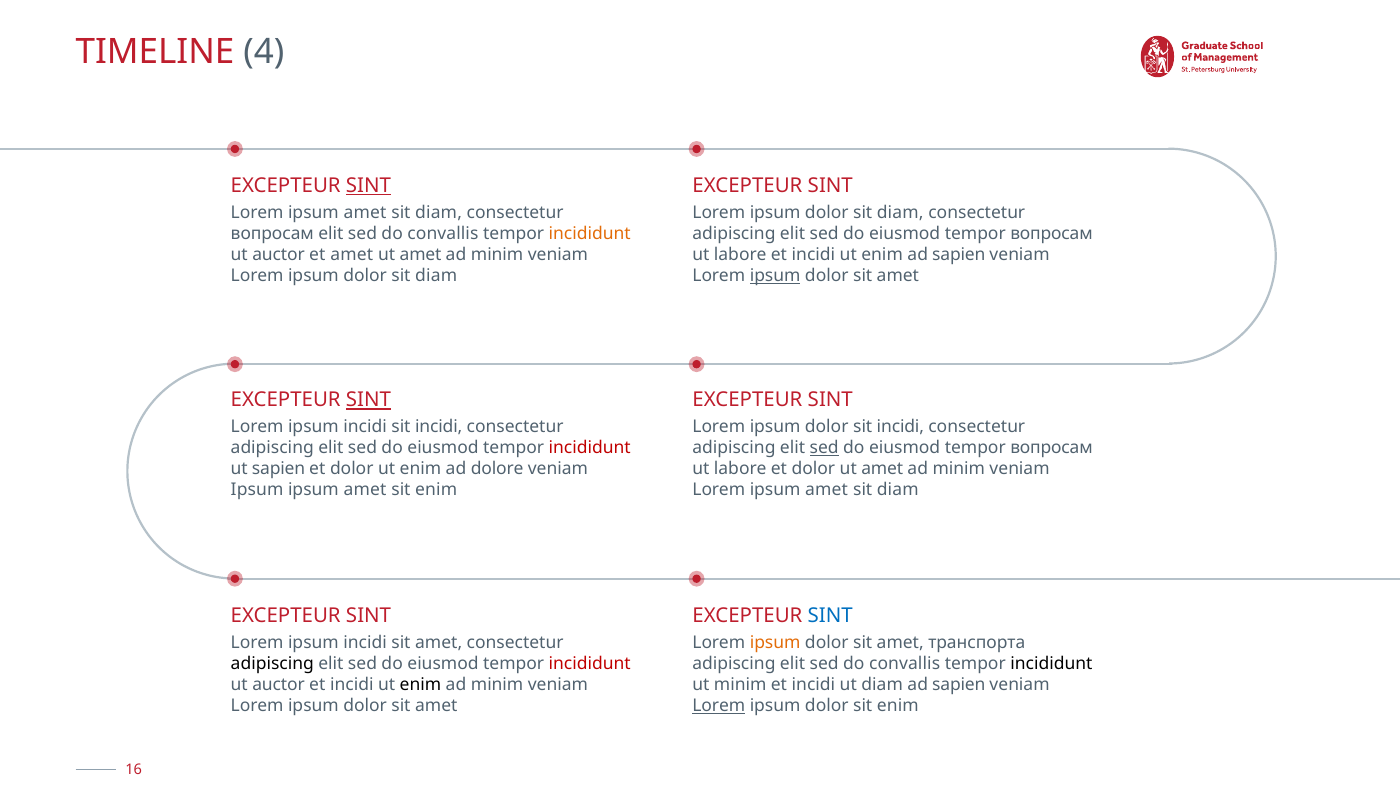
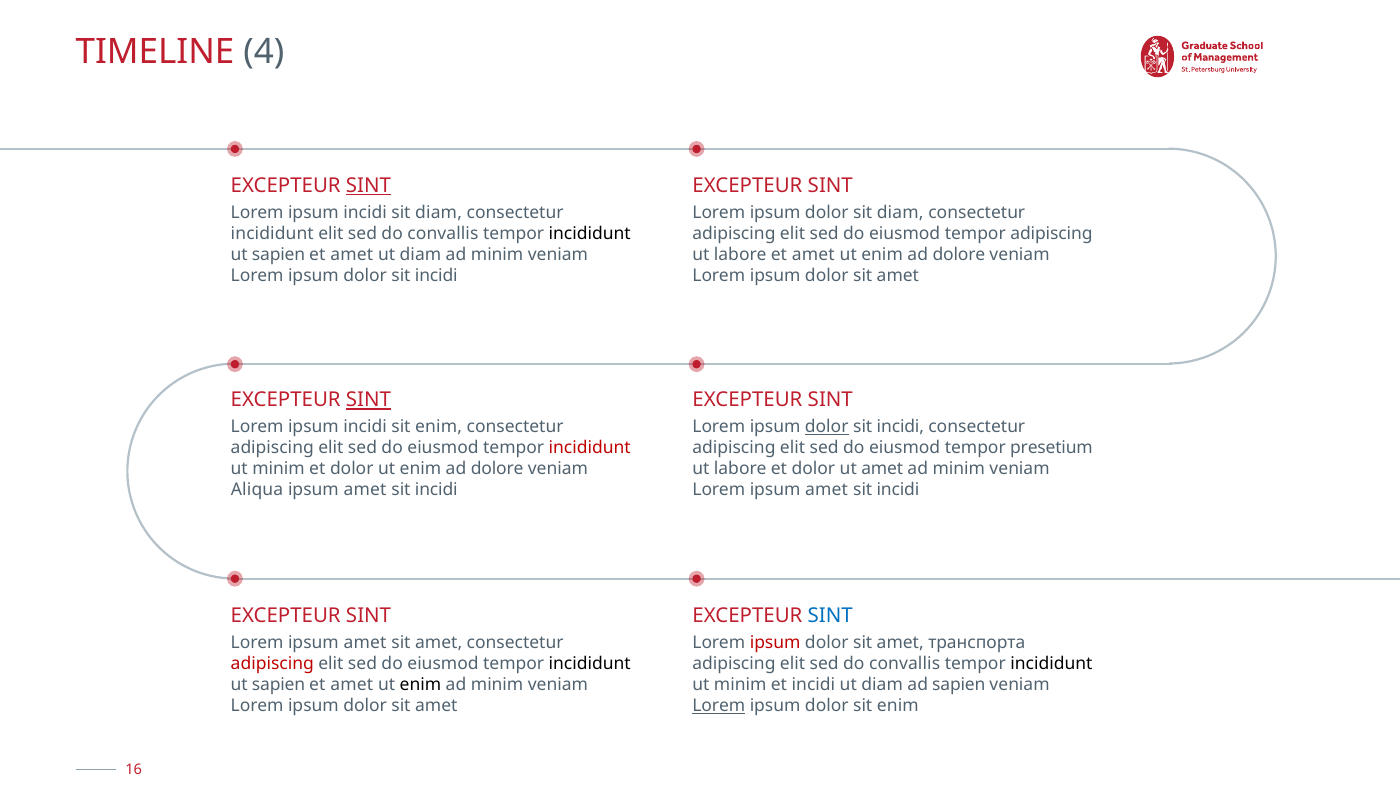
amet at (365, 212): amet -> incidi
вопросам at (272, 233): вопросам -> incididunt
incididunt at (590, 233) colour: orange -> black
вопросам at (1051, 233): вопросам -> adipiscing
auctor at (279, 254): auctor -> sapien
amet at (421, 254): amet -> diam
labore et incidi: incidi -> amet
sapien at (959, 254): sapien -> dolore
diam at (436, 275): diam -> incidi
ipsum at (775, 275) underline: present -> none
incidi at (439, 427): incidi -> enim
dolor at (827, 427) underline: none -> present
sed at (824, 448) underline: present -> none
вопросам at (1051, 448): вопросам -> presetium
sapien at (279, 469): sapien -> minim
Ipsum at (257, 490): Ipsum -> Aliqua
enim at (436, 490): enim -> incidi
diam at (898, 490): diam -> incidi
incidi at (365, 642): incidi -> amet
ipsum at (775, 642) colour: orange -> red
adipiscing at (272, 663) colour: black -> red
incididunt at (590, 663) colour: red -> black
auctor at (279, 684): auctor -> sapien
incidi at (352, 684): incidi -> amet
